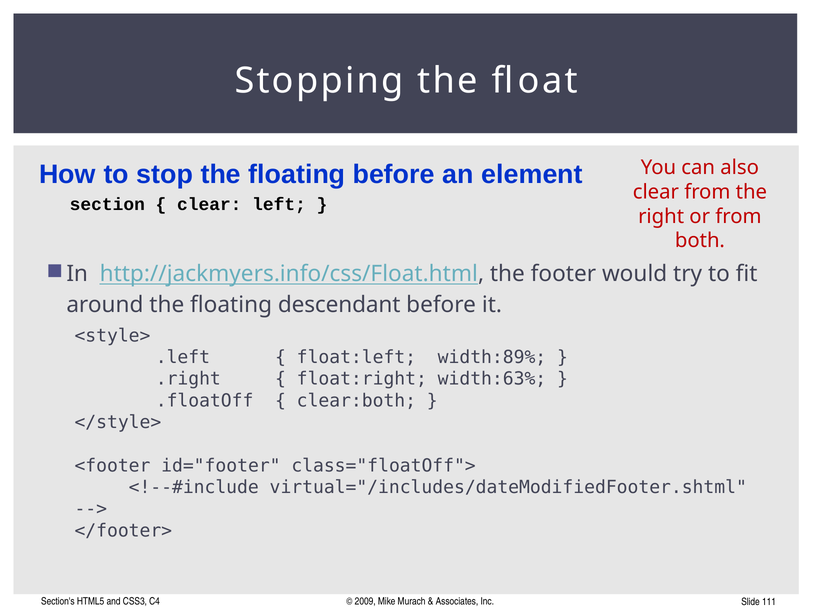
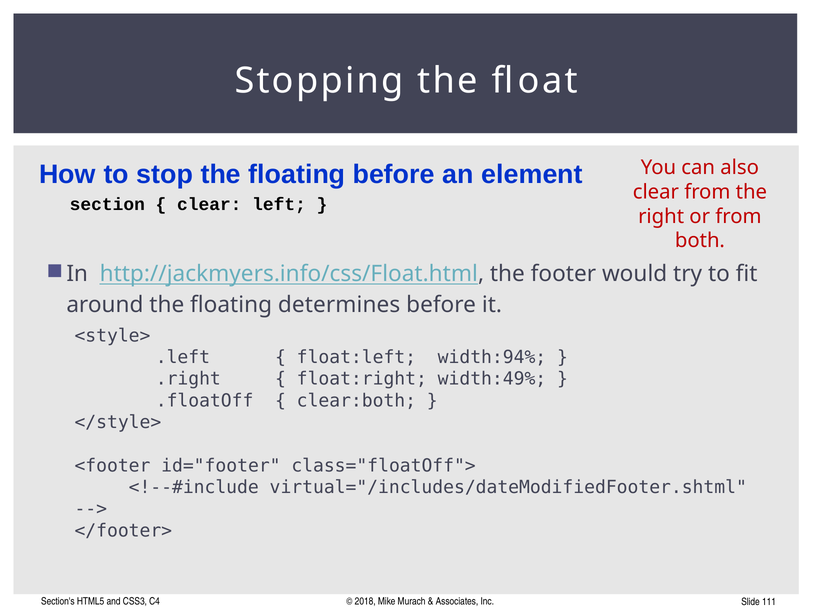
descendant: descendant -> determines
width:89%: width:89% -> width:94%
width:63%: width:63% -> width:49%
2009: 2009 -> 2018
